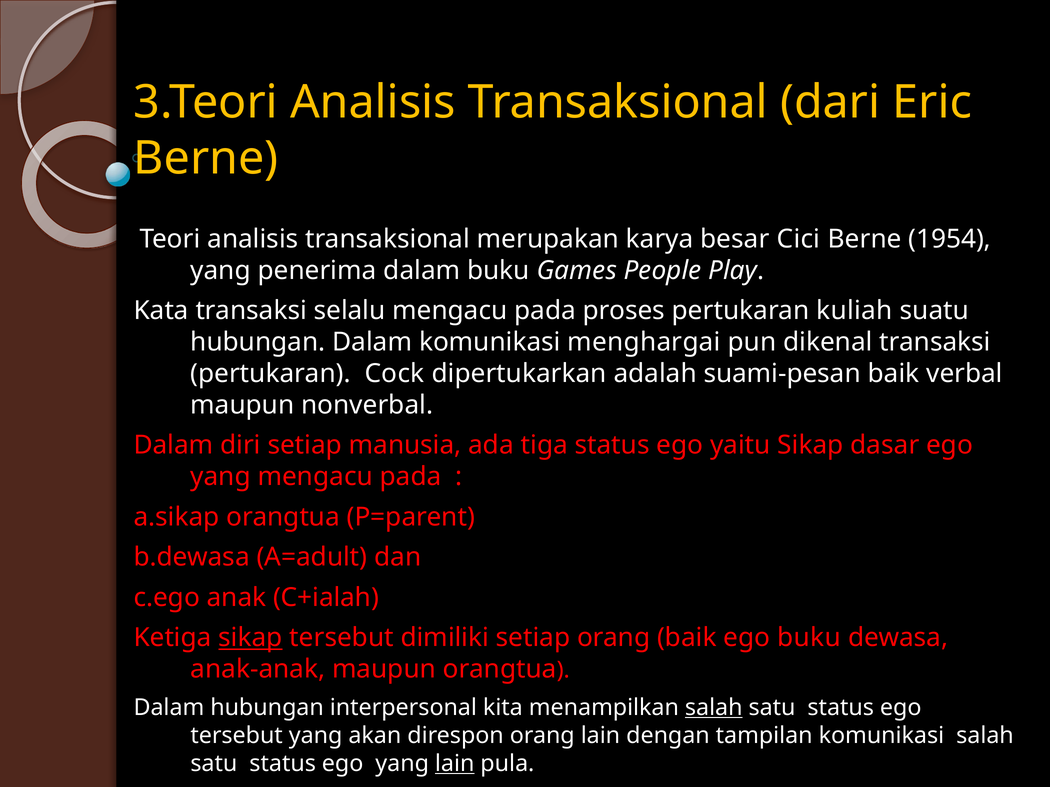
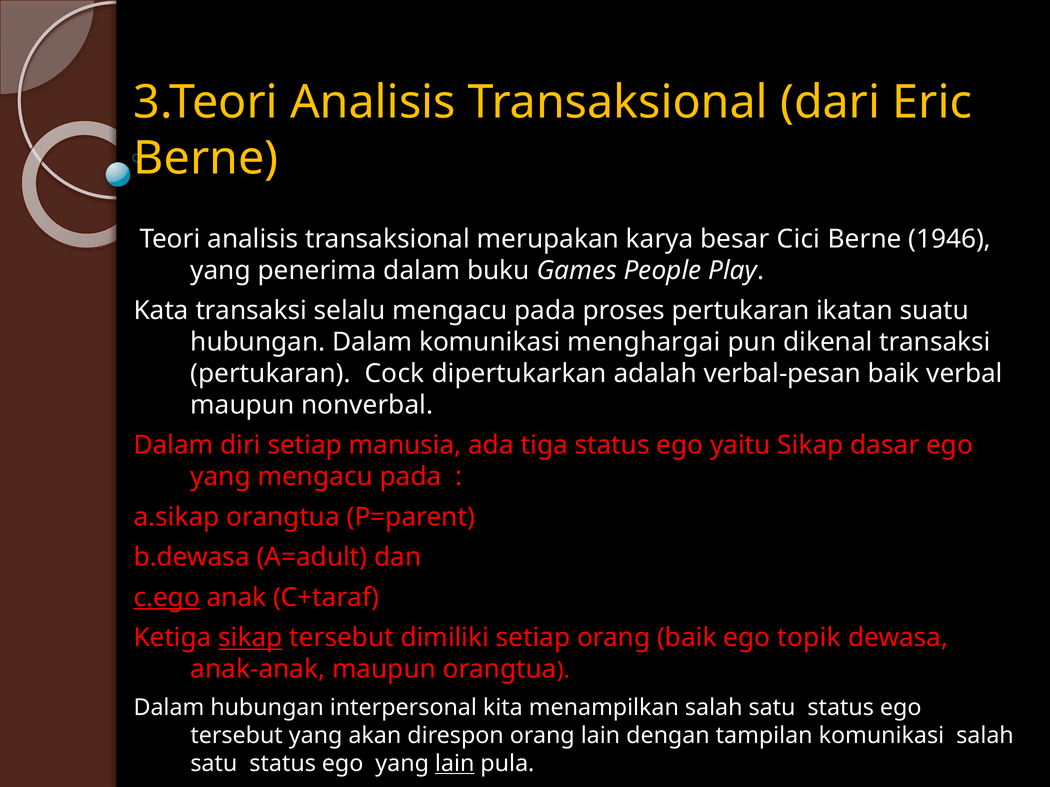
1954: 1954 -> 1946
kuliah: kuliah -> ikatan
suami-pesan: suami-pesan -> verbal-pesan
c.ego underline: none -> present
C+ialah: C+ialah -> C+taraf
ego buku: buku -> topik
salah at (714, 708) underline: present -> none
